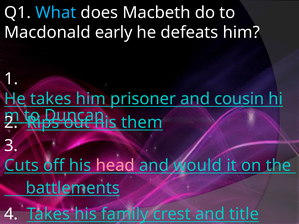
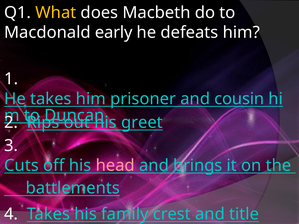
What colour: light blue -> yellow
them: them -> greet
would: would -> brings
